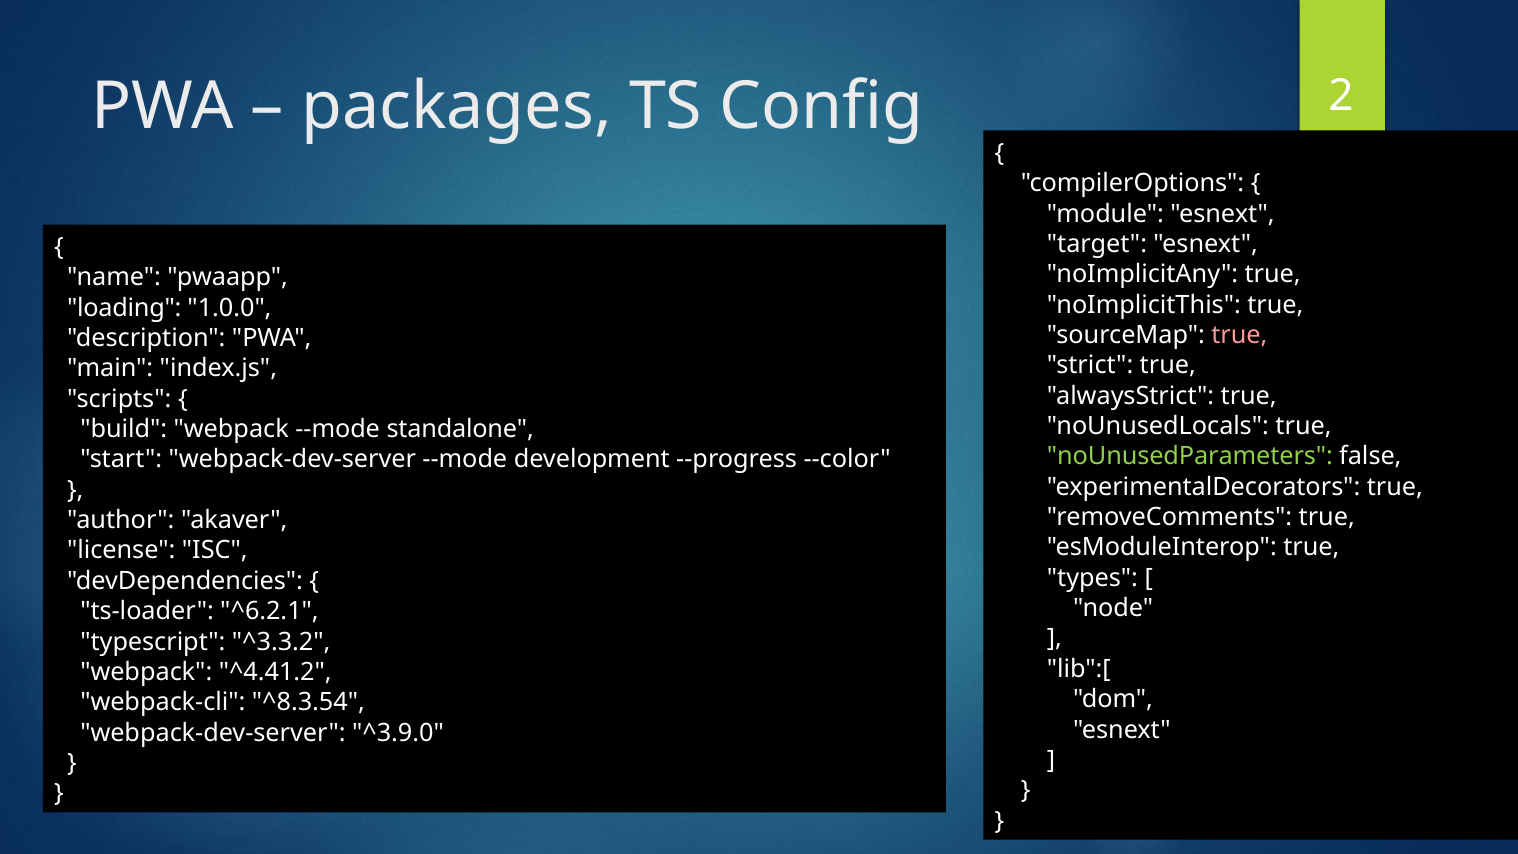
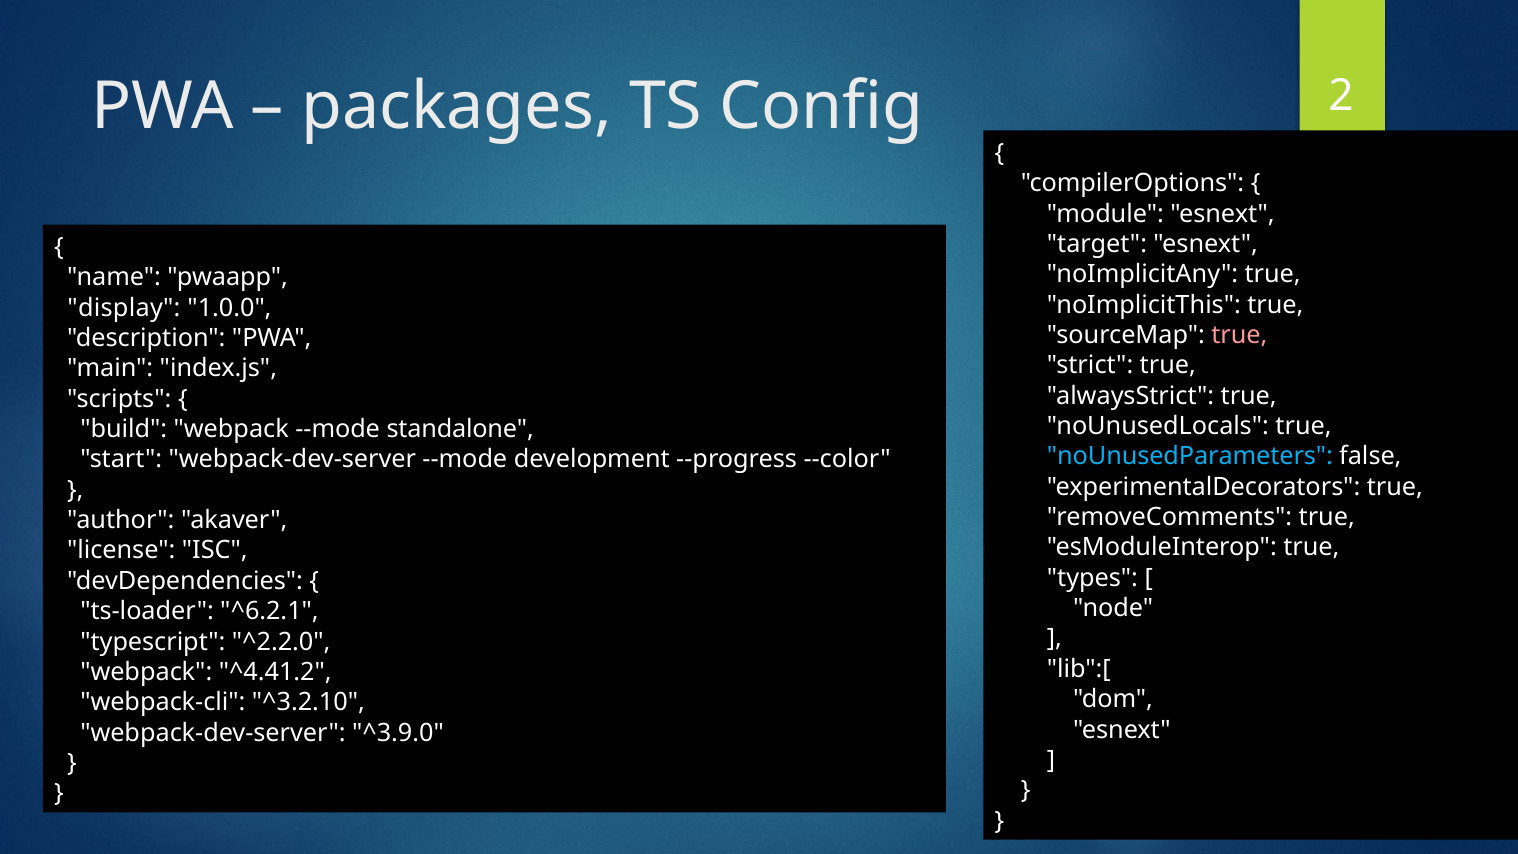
loading: loading -> display
noUnusedParameters colour: light green -> light blue
^3.3.2: ^3.3.2 -> ^2.2.0
^8.3.54: ^8.3.54 -> ^3.2.10
